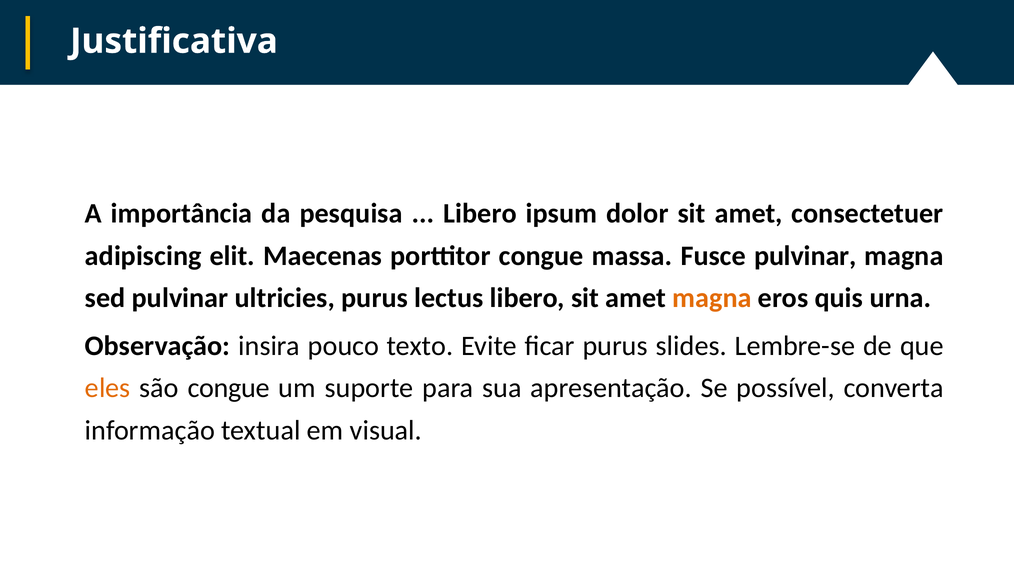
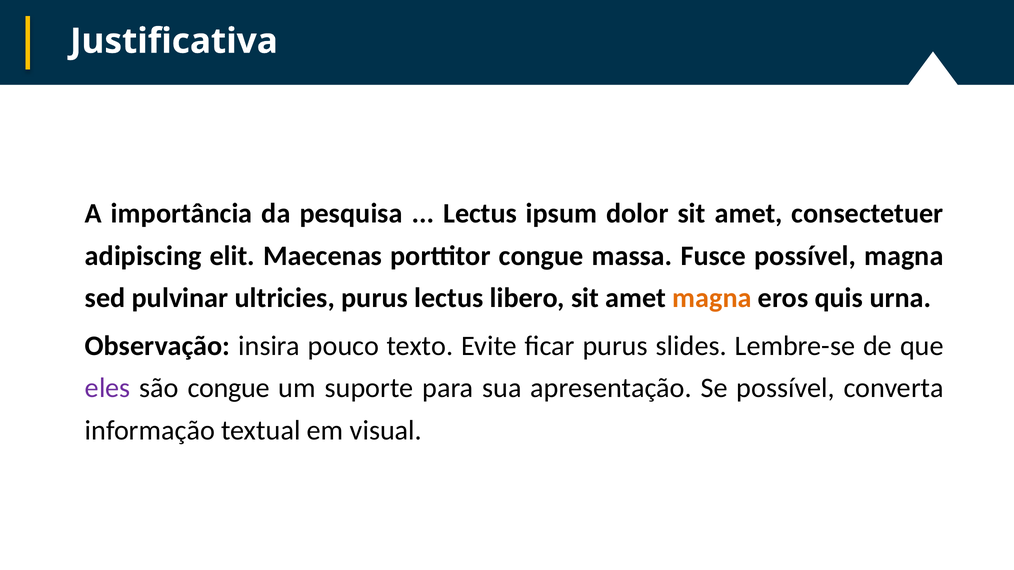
Libero at (480, 214): Libero -> Lectus
Fusce pulvinar: pulvinar -> possível
eles colour: orange -> purple
